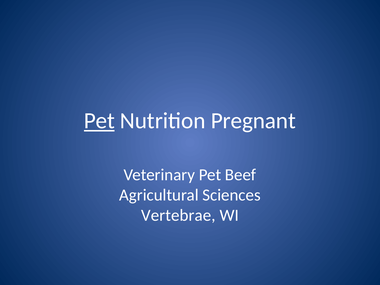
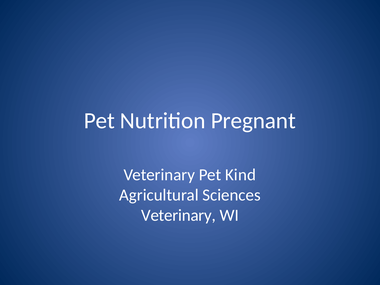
Pet at (99, 121) underline: present -> none
Beef: Beef -> Kind
Vertebrae at (178, 215): Vertebrae -> Veterinary
